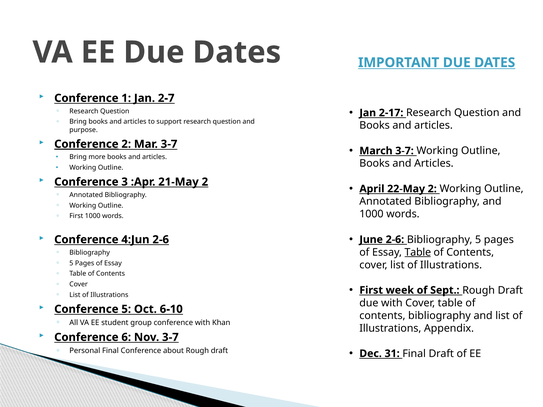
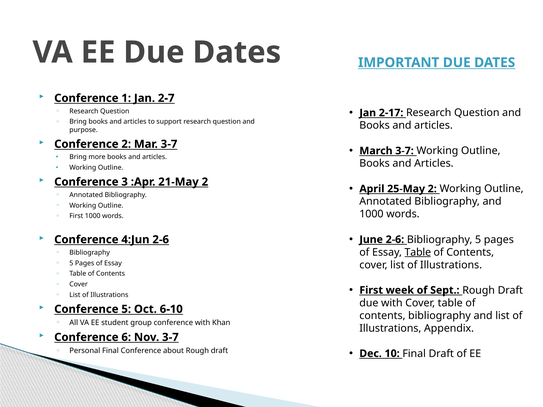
Conference at (86, 144) underline: present -> none
22-May: 22-May -> 25-May
31: 31 -> 10
